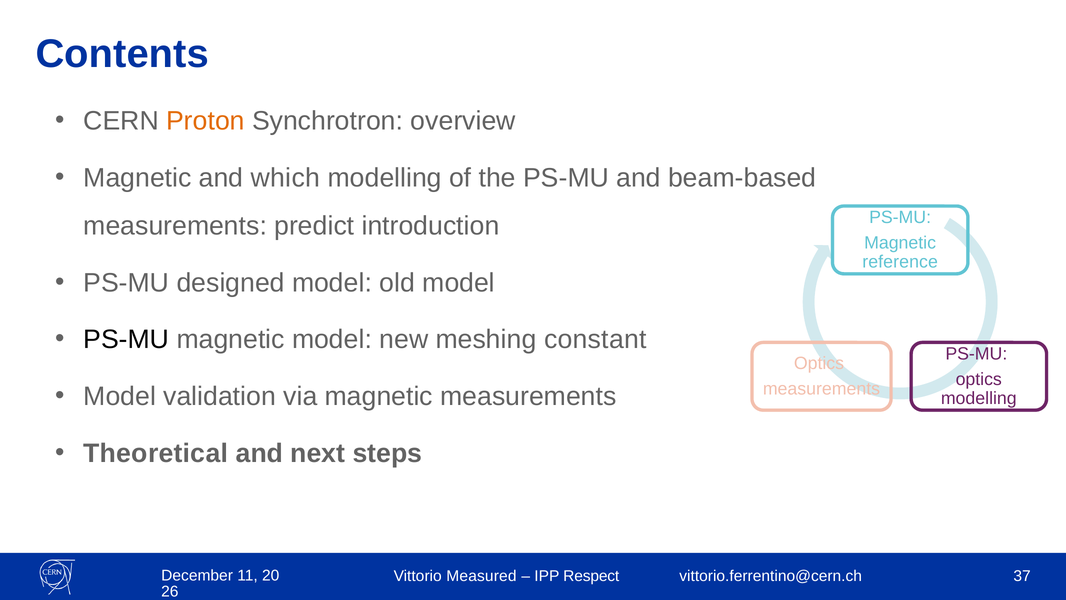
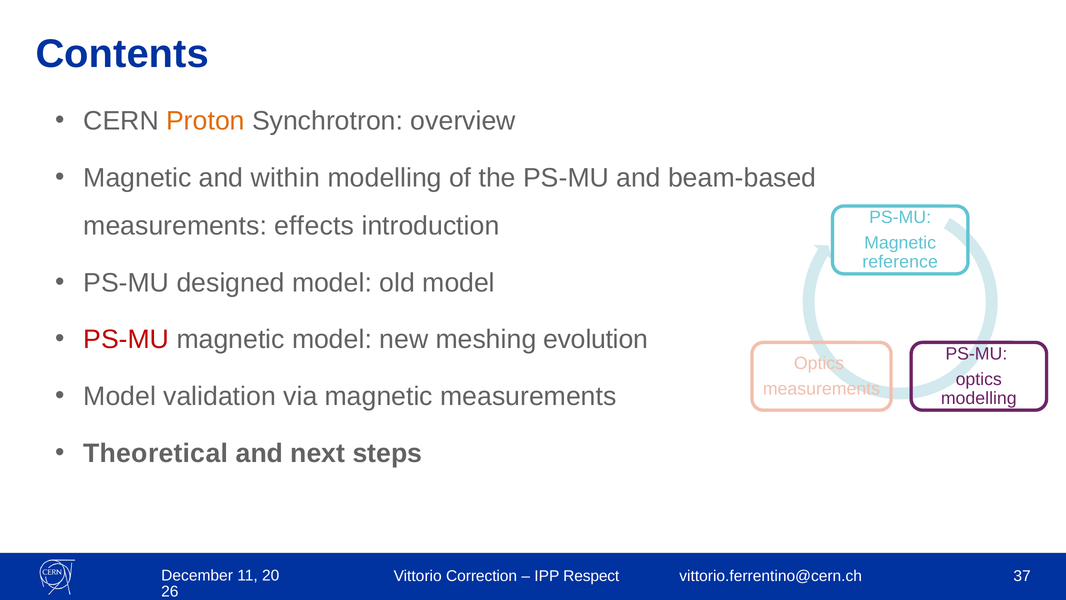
which: which -> within
predict: predict -> effects
PS-MU at (126, 339) colour: black -> red
constant: constant -> evolution
Measured: Measured -> Correction
